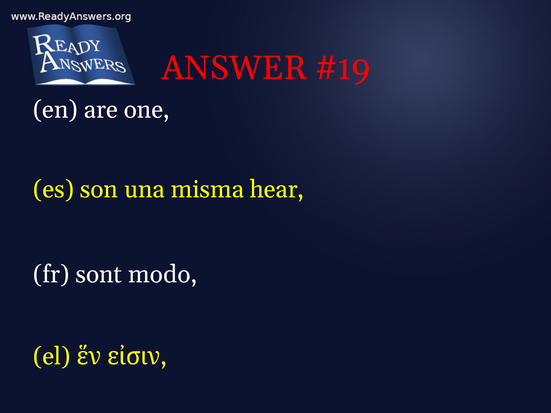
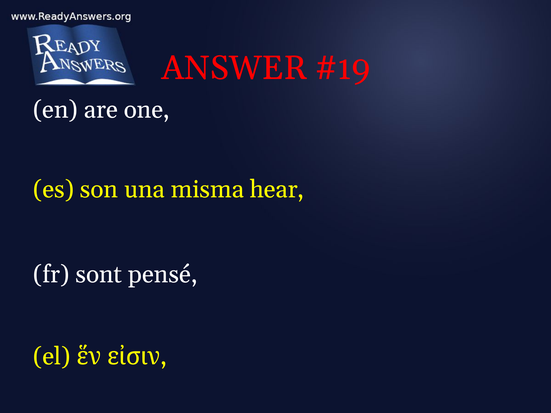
modo: modo -> pensé
